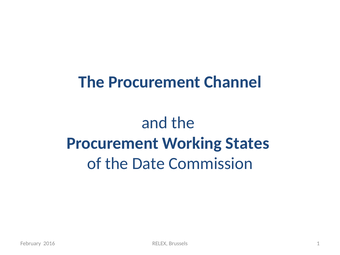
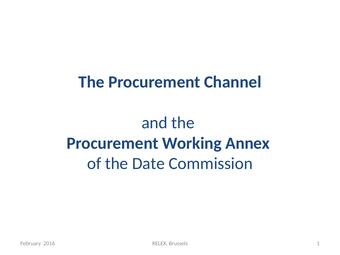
States: States -> Annex
